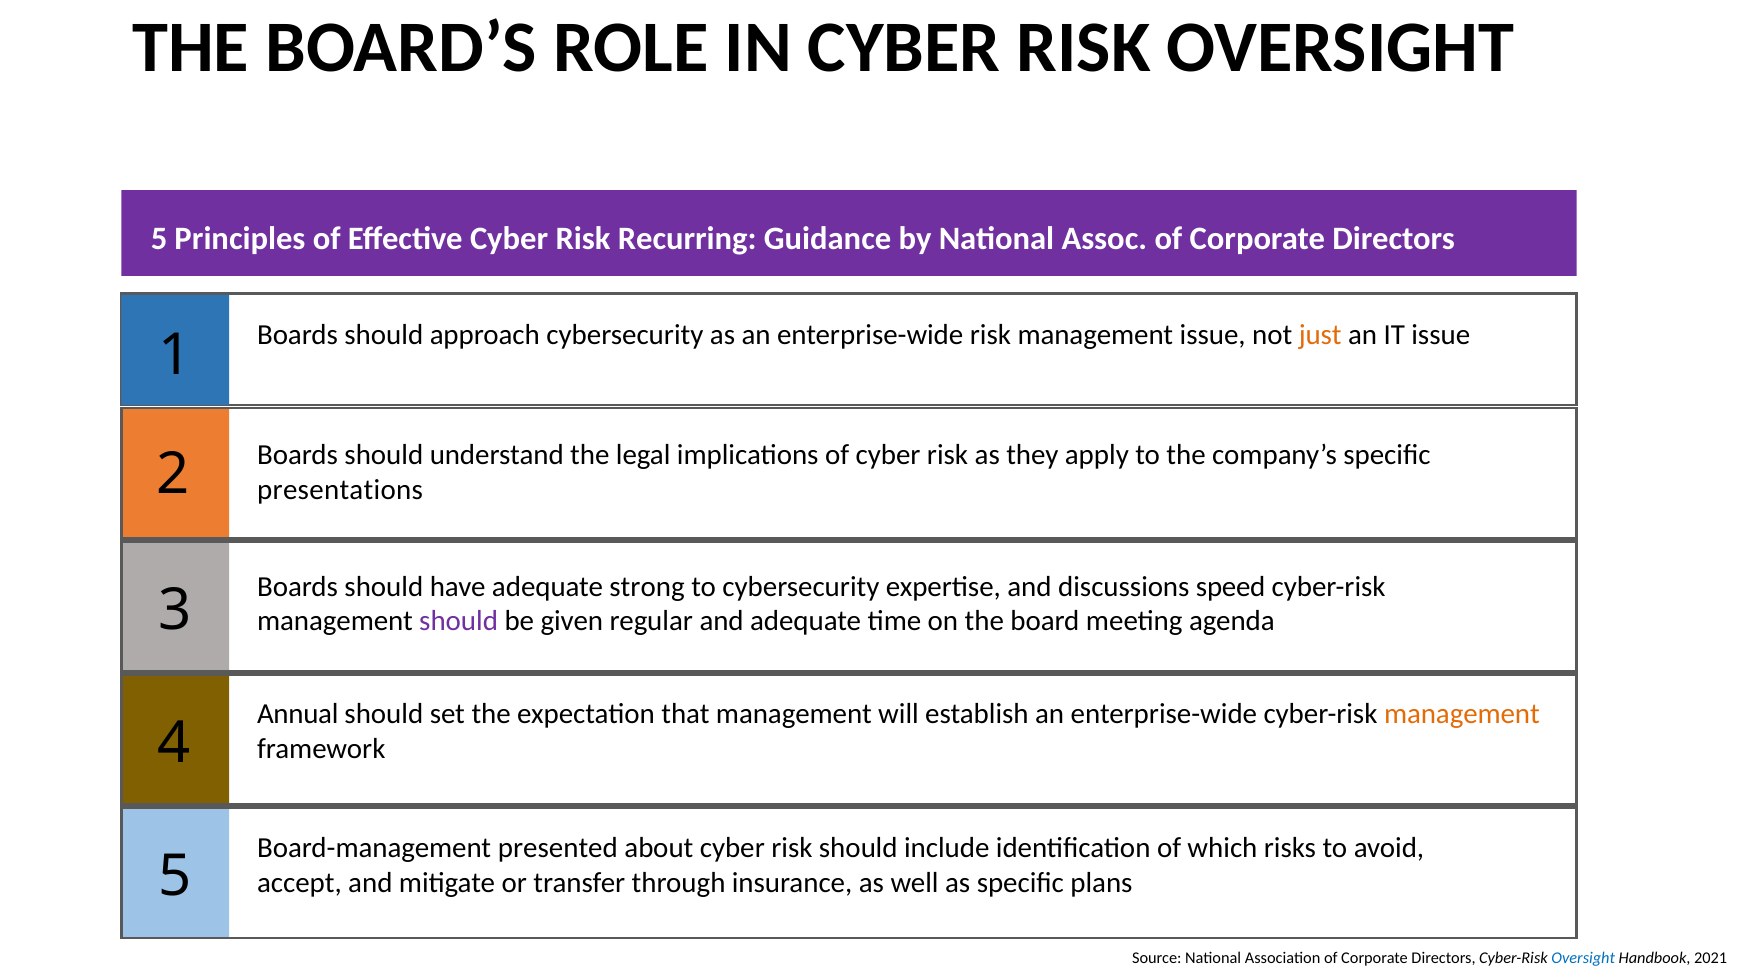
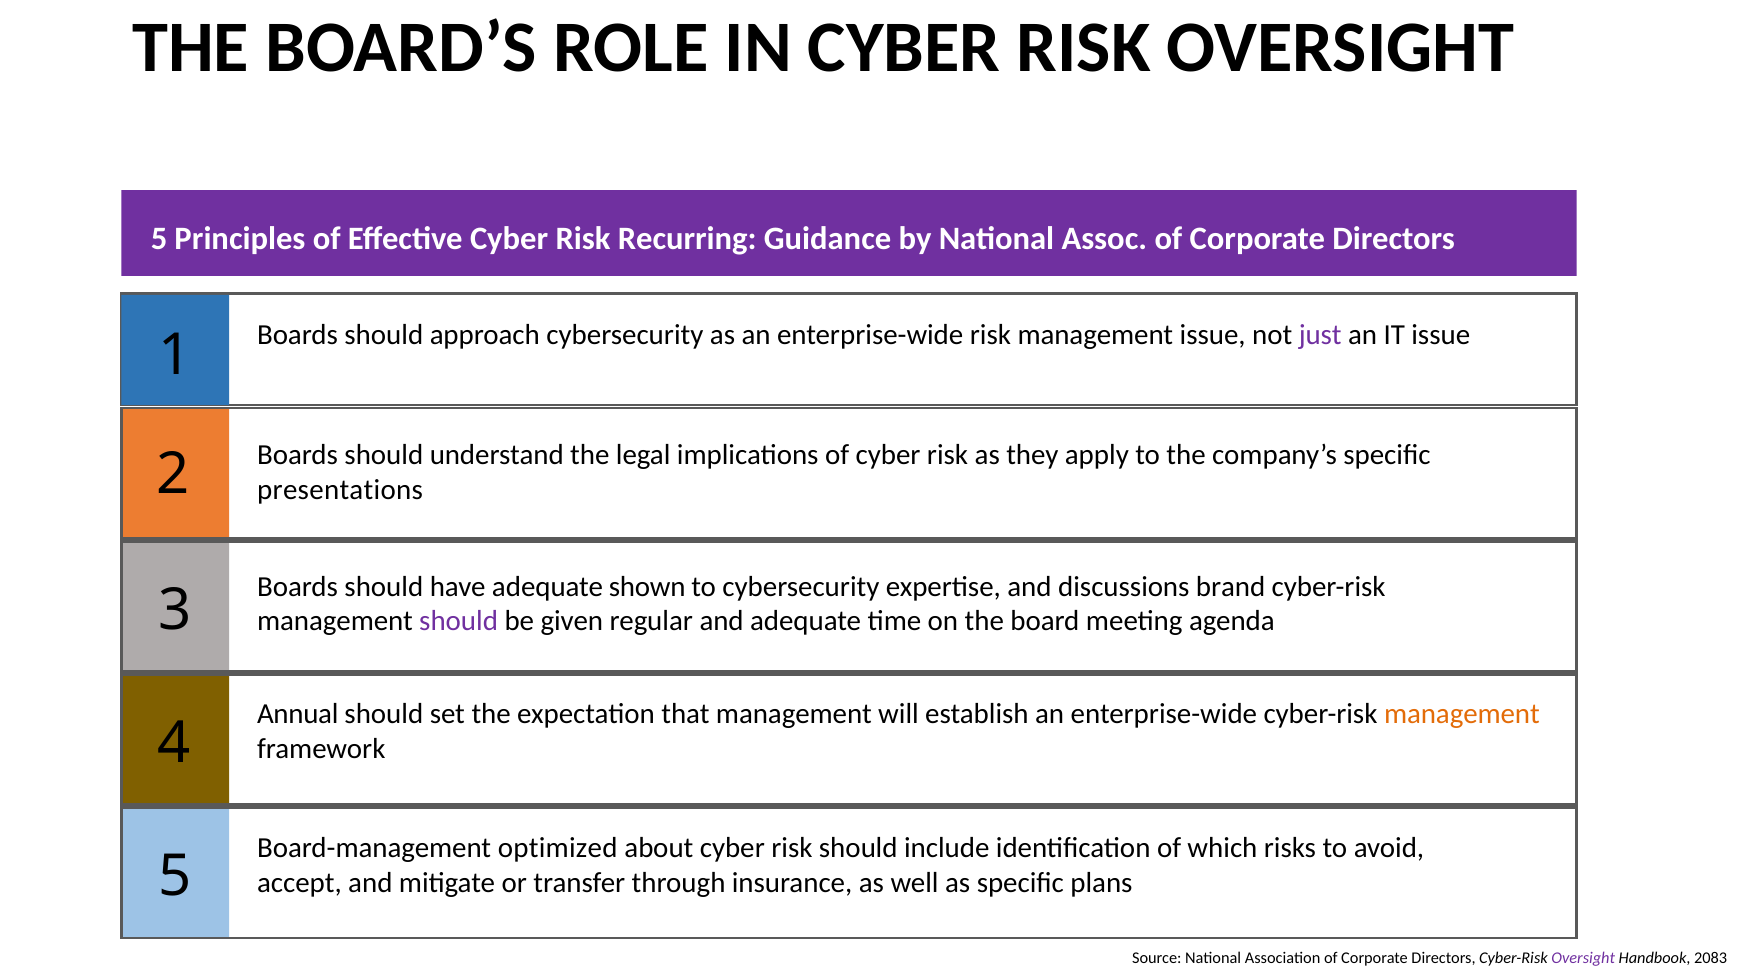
just colour: orange -> purple
strong: strong -> shown
speed: speed -> brand
presented: presented -> optimized
Oversight at (1583, 958) colour: blue -> purple
2021: 2021 -> 2083
